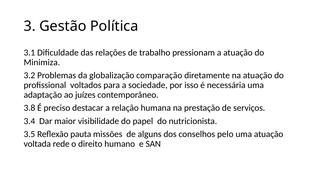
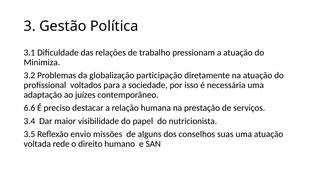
comparação: comparação -> participação
3.8: 3.8 -> 6.6
pauta: pauta -> envio
pelo: pelo -> suas
